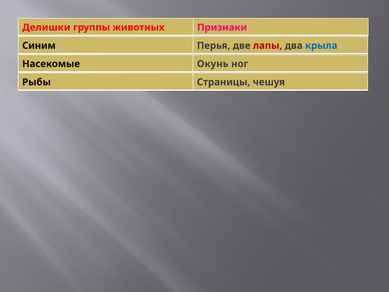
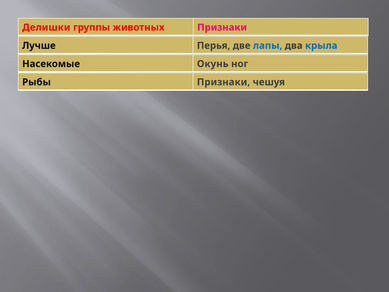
Синим: Синим -> Лучше
лапы colour: red -> blue
Рыбы Страницы: Страницы -> Признаки
